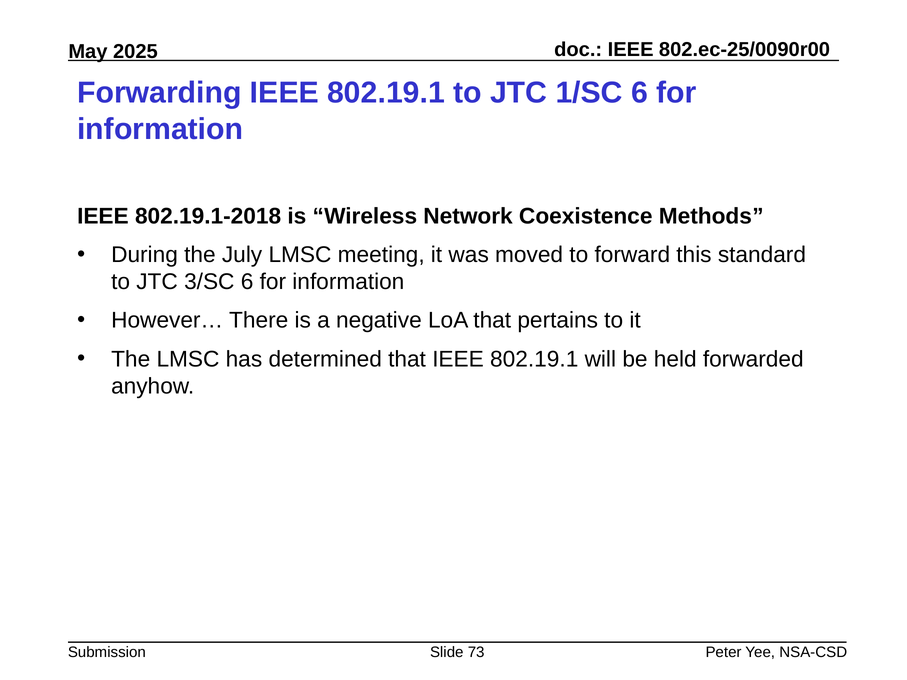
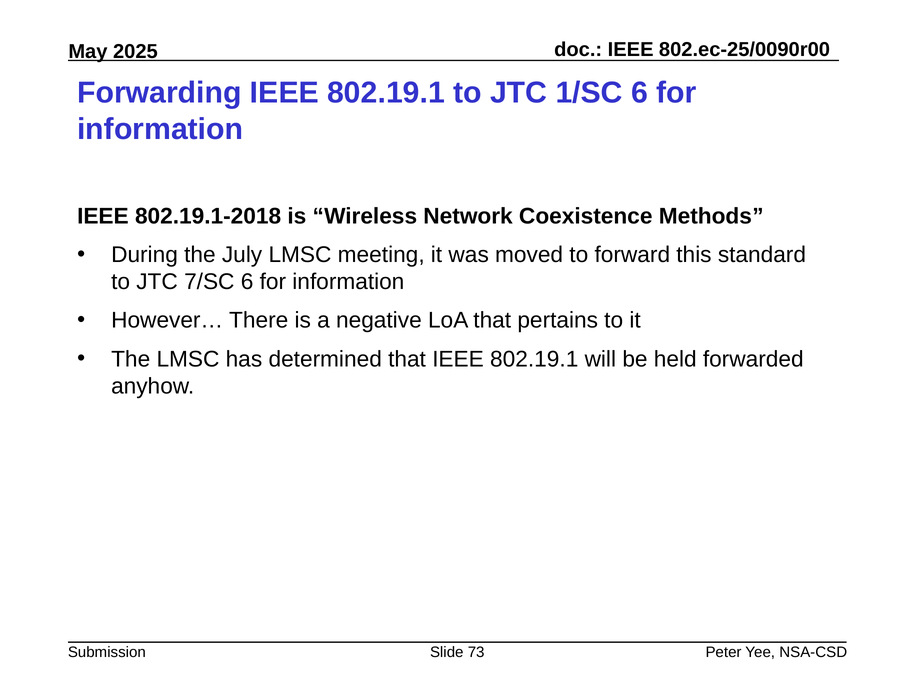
3/SC: 3/SC -> 7/SC
